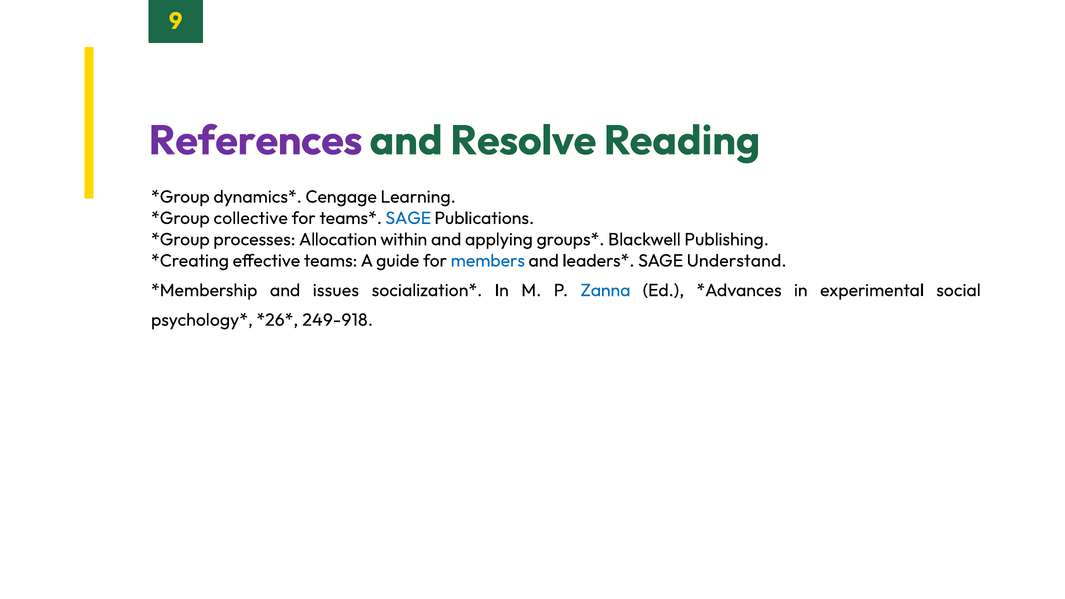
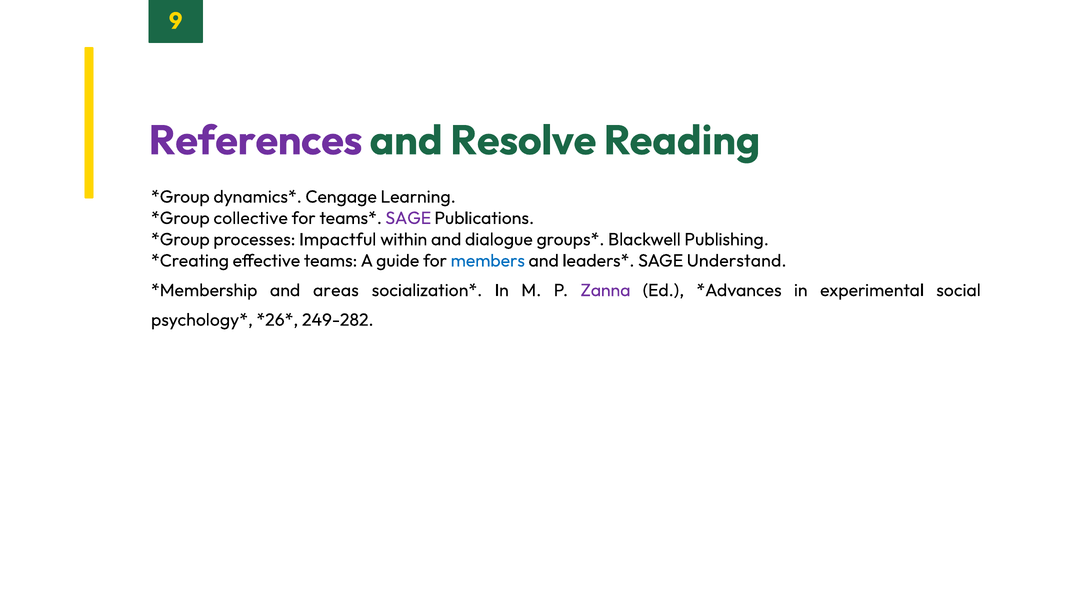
SAGE at (408, 218) colour: blue -> purple
Allocation: Allocation -> Impactful
applying: applying -> dialogue
issues: issues -> areas
Zanna colour: blue -> purple
249-918: 249-918 -> 249-282
